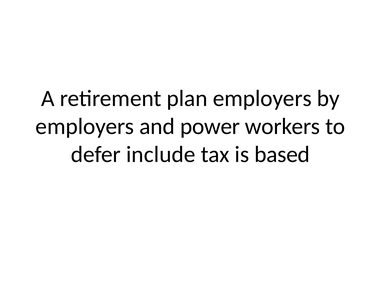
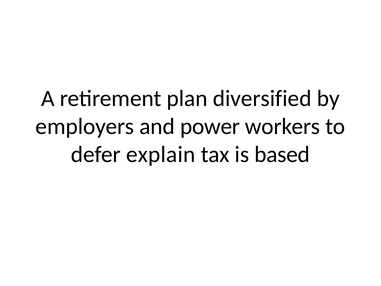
plan employers: employers -> diversified
include: include -> explain
